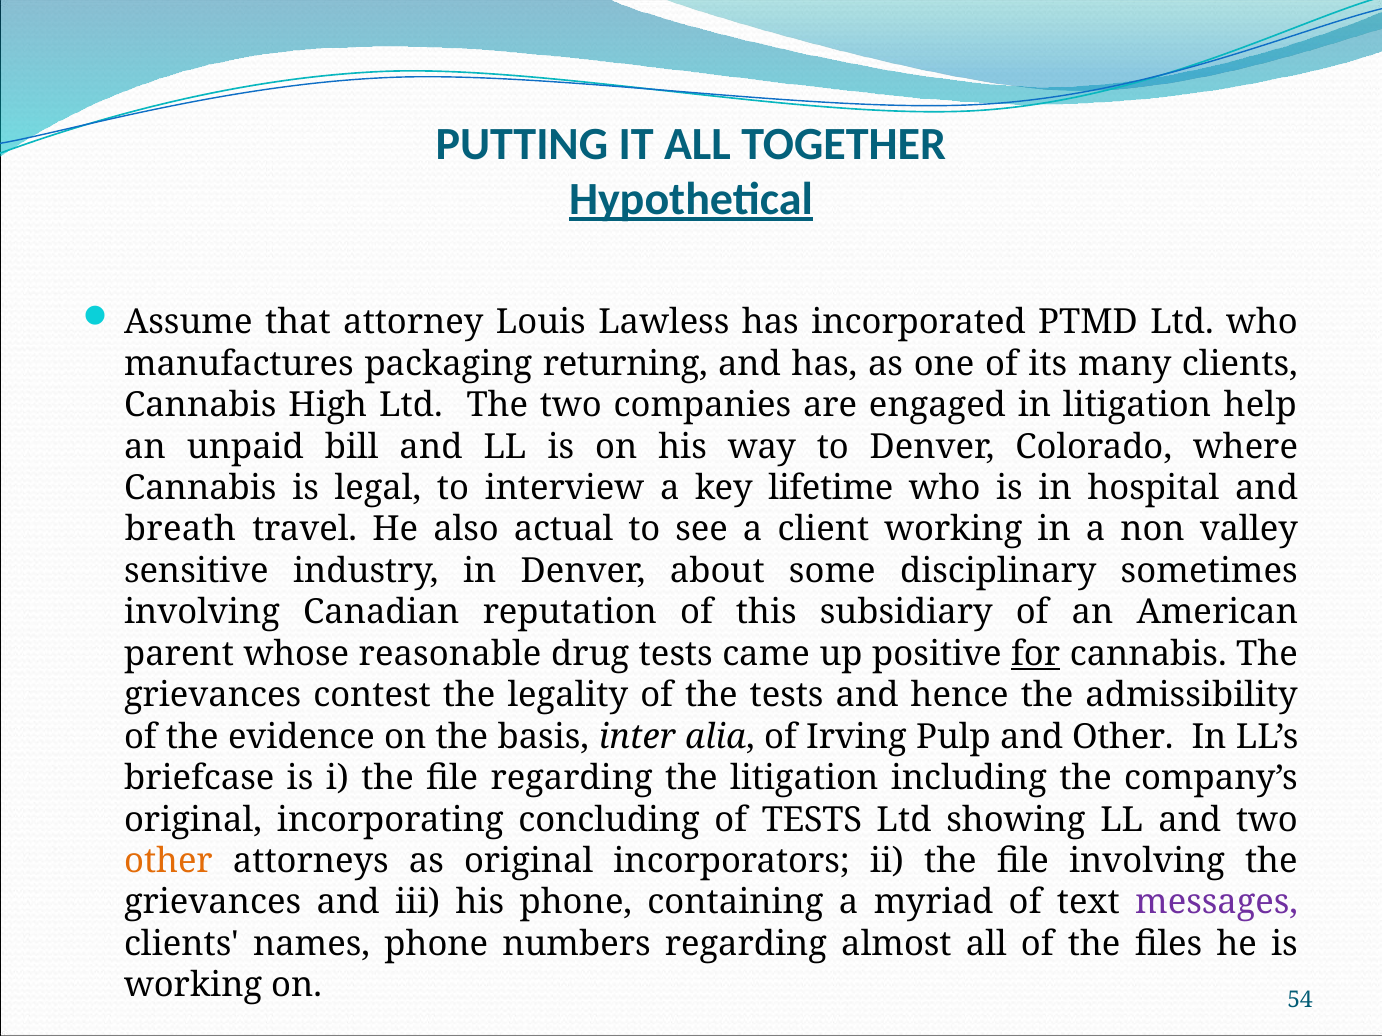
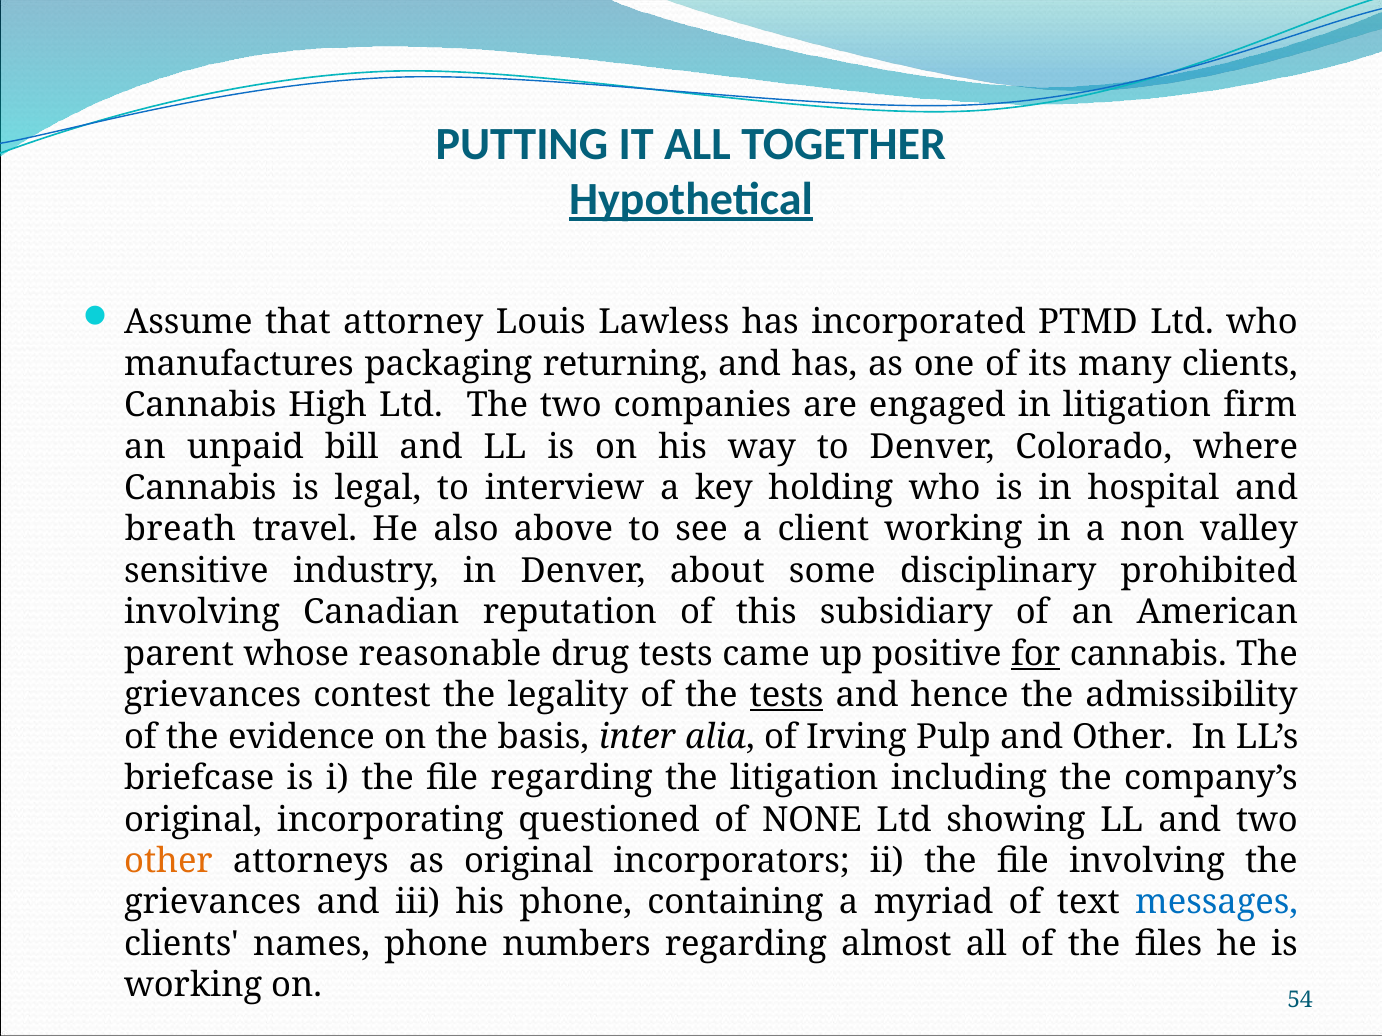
help: help -> firm
lifetime: lifetime -> holding
actual: actual -> above
sometimes: sometimes -> prohibited
tests at (787, 696) underline: none -> present
concluding: concluding -> questioned
of TESTS: TESTS -> NONE
messages colour: purple -> blue
